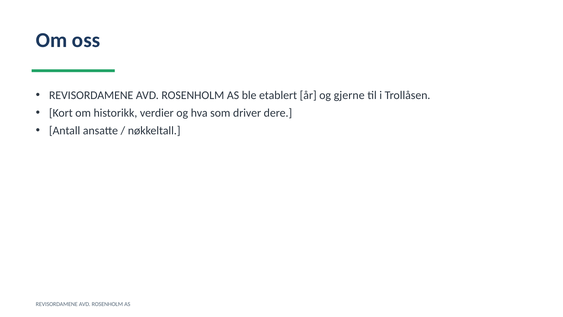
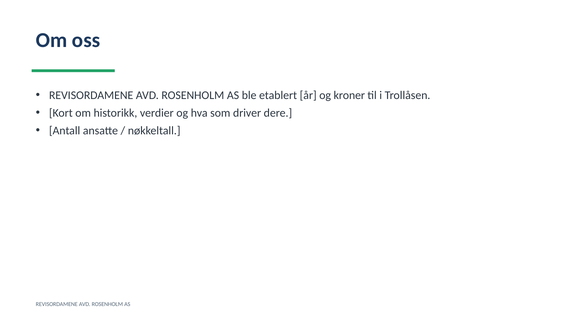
gjerne: gjerne -> kroner
